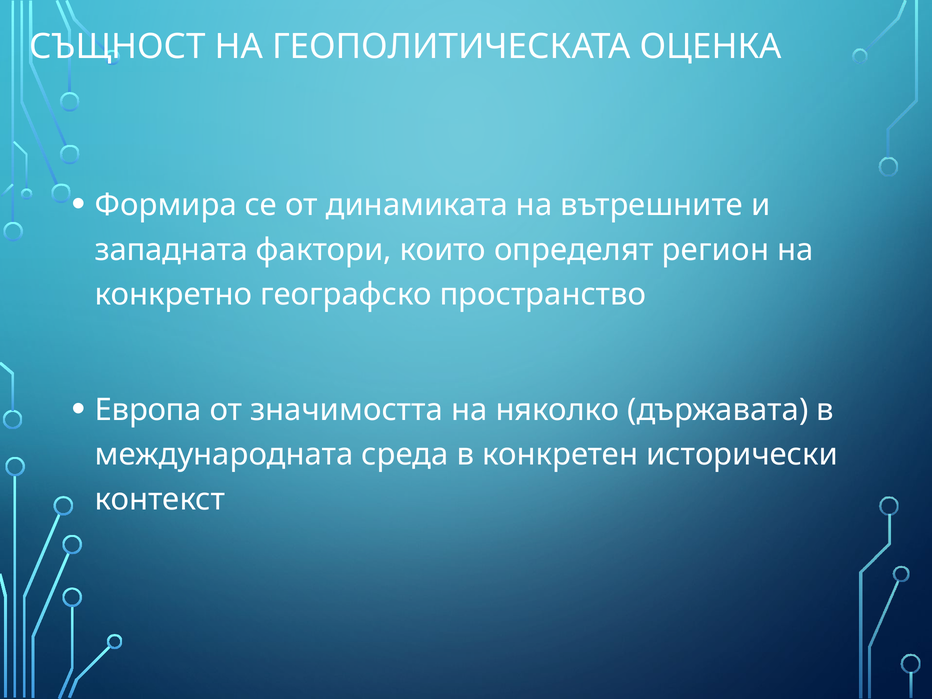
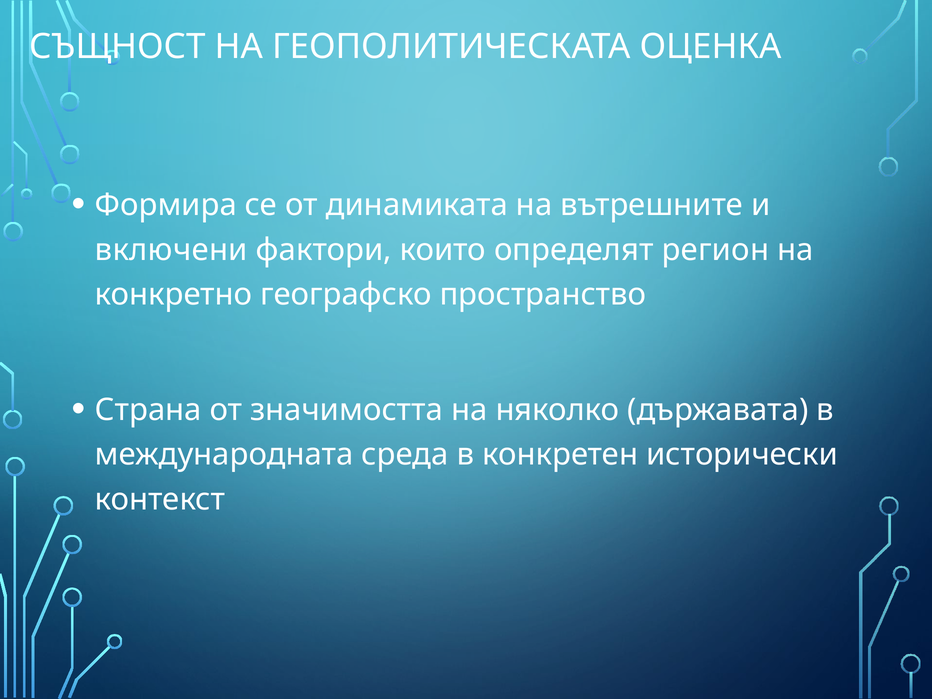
западната: западната -> включени
Европа: Европа -> Страна
